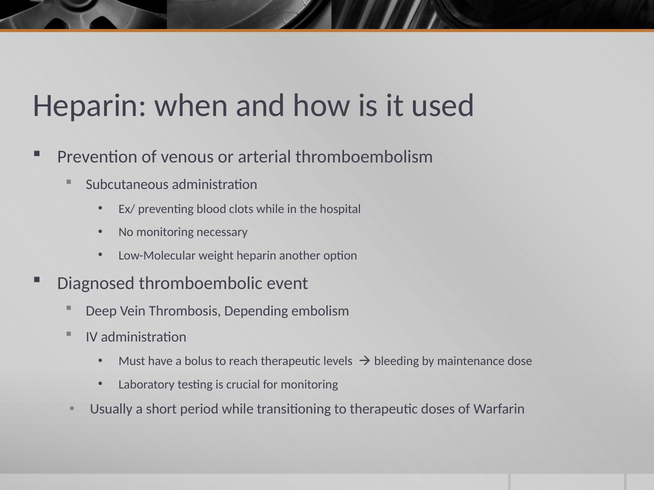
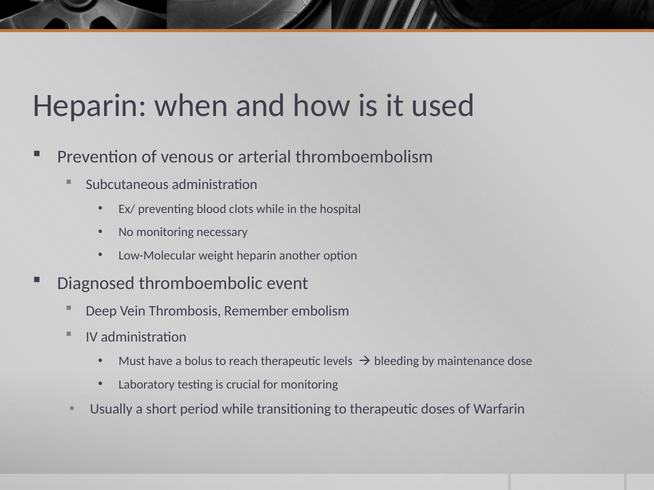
Depending: Depending -> Remember
